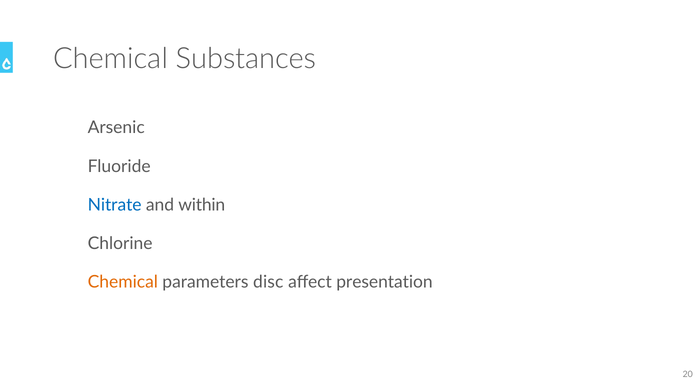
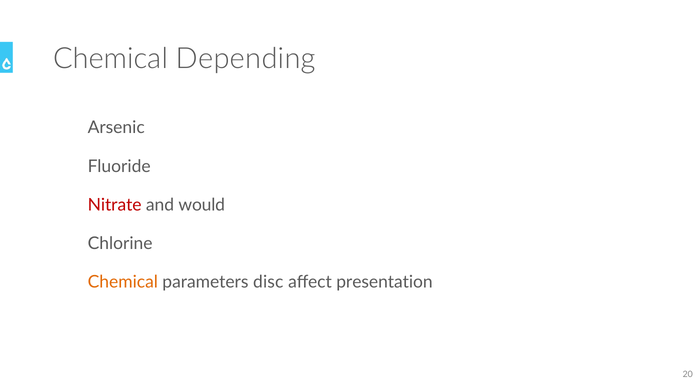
Substances: Substances -> Depending
Nitrate colour: blue -> red
within: within -> would
